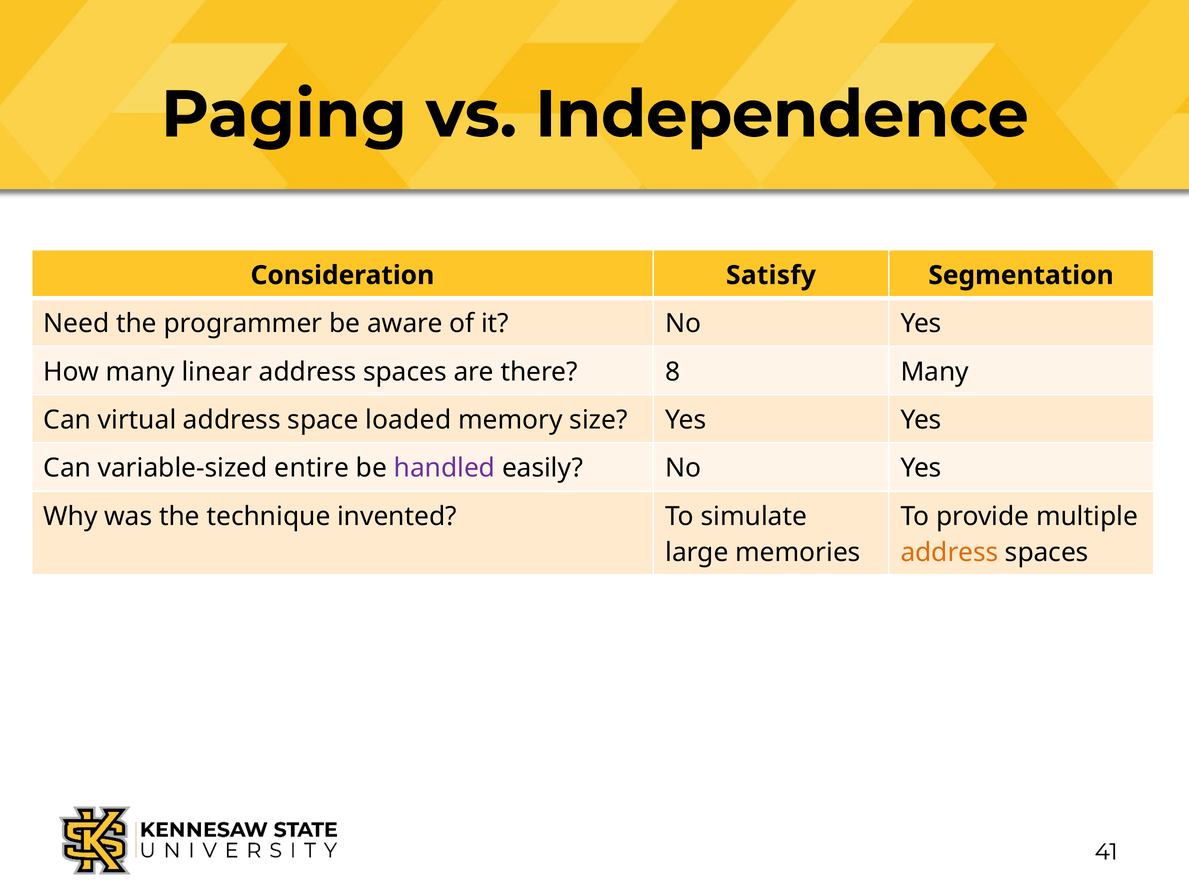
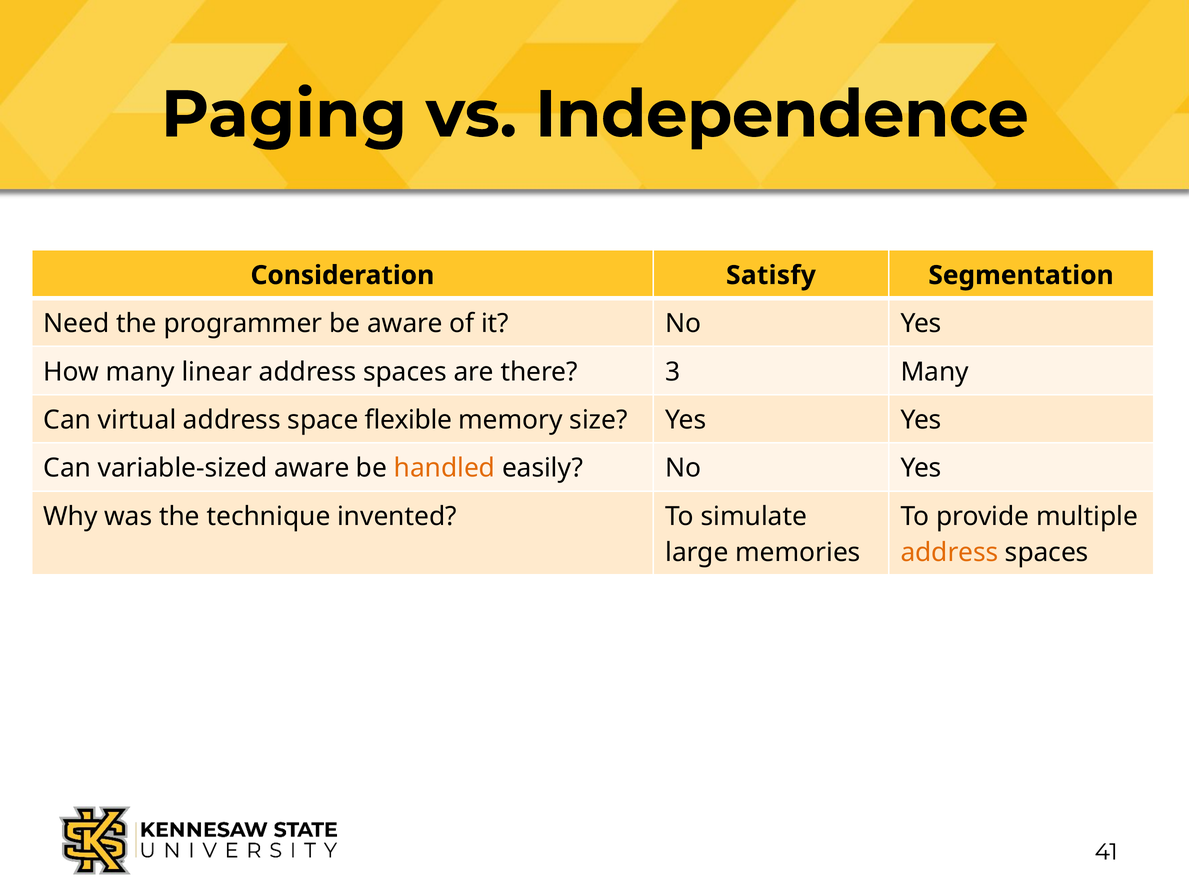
8: 8 -> 3
loaded: loaded -> flexible
variable-sized entire: entire -> aware
handled colour: purple -> orange
